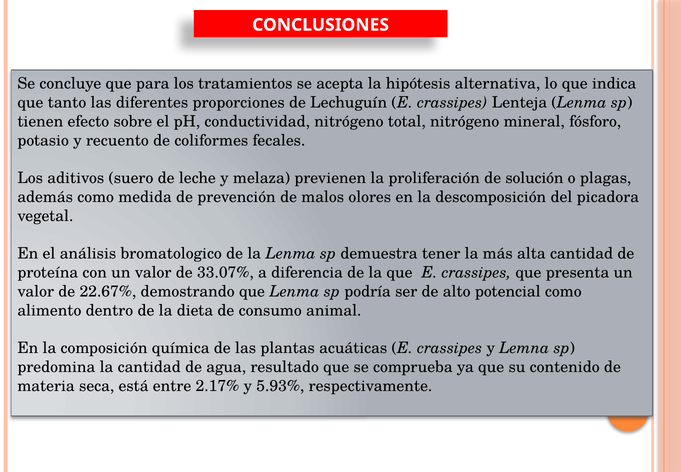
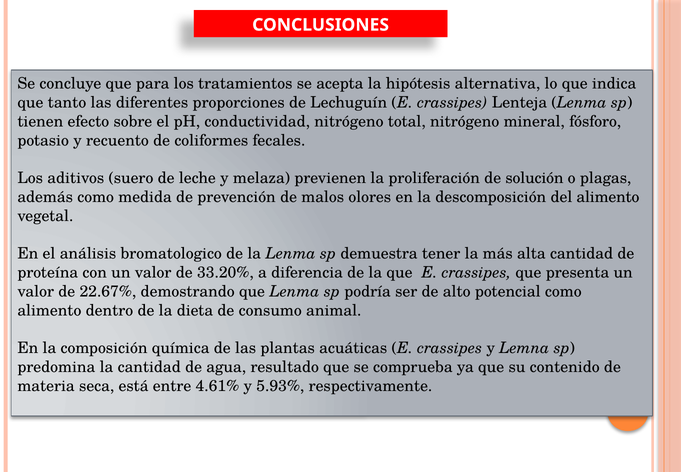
del picadora: picadora -> alimento
33.07%: 33.07% -> 33.20%
2.17%: 2.17% -> 4.61%
